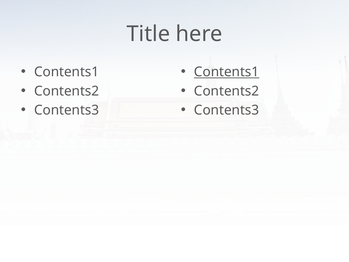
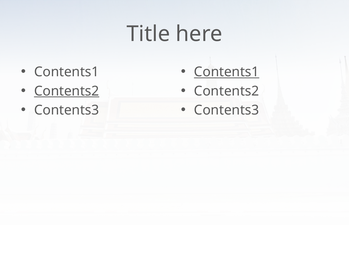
Contents2 at (67, 91) underline: none -> present
